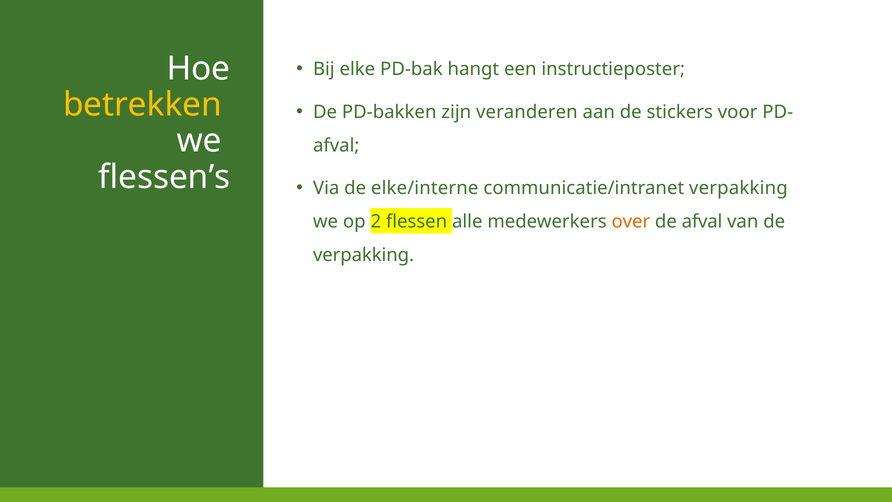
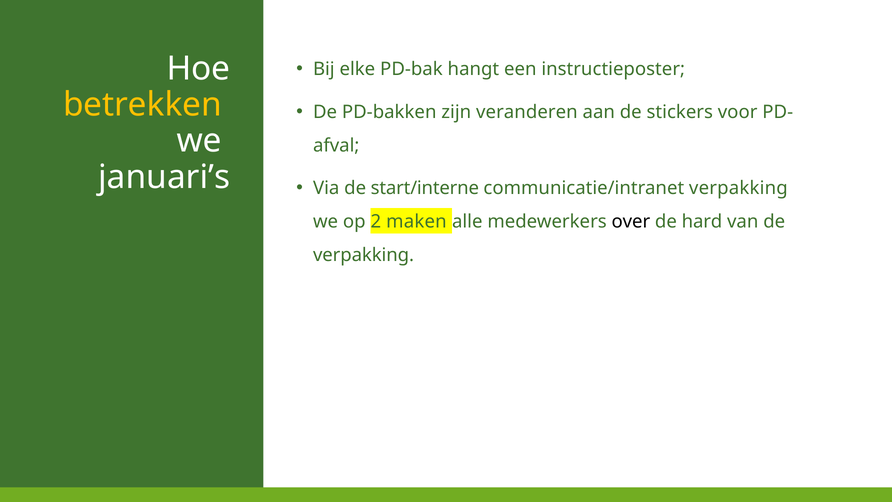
flessen’s: flessen’s -> januari’s
elke/interne: elke/interne -> start/interne
flessen: flessen -> maken
over colour: orange -> black
de afval: afval -> hard
